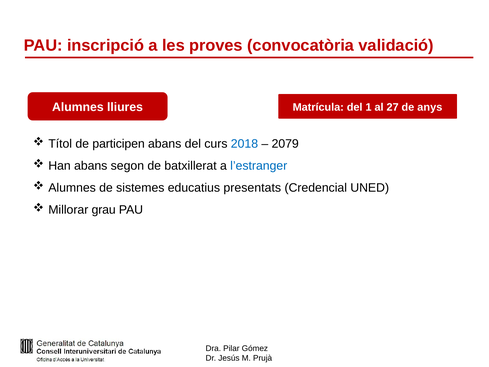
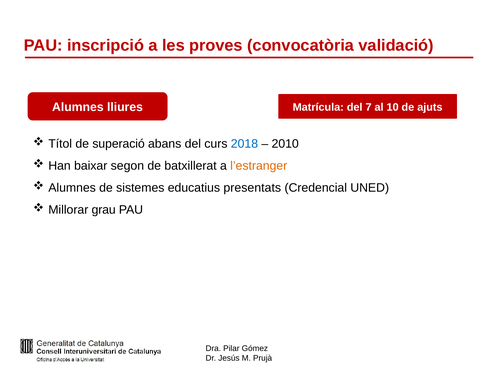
1: 1 -> 7
27: 27 -> 10
anys: anys -> ajuts
participen: participen -> superació
2079: 2079 -> 2010
Han abans: abans -> baixar
l’estranger colour: blue -> orange
